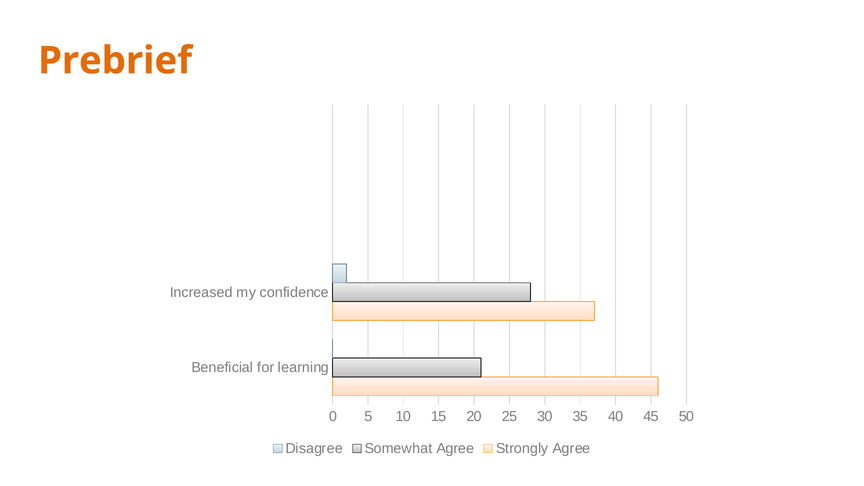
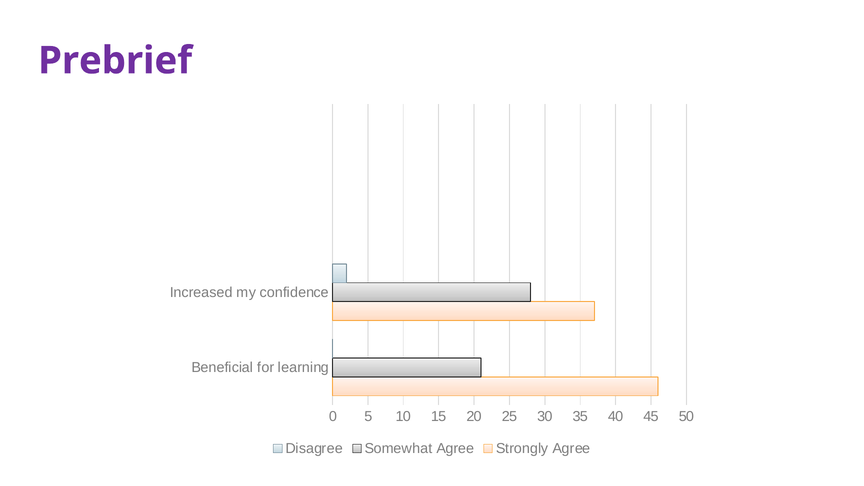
Prebrief colour: orange -> purple
